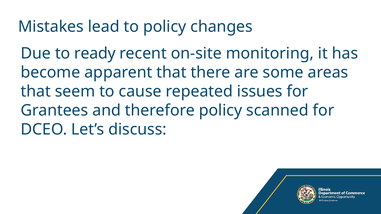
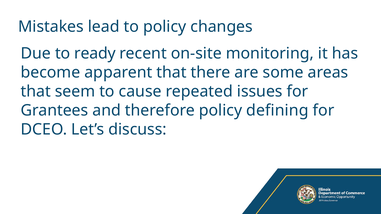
scanned: scanned -> defining
